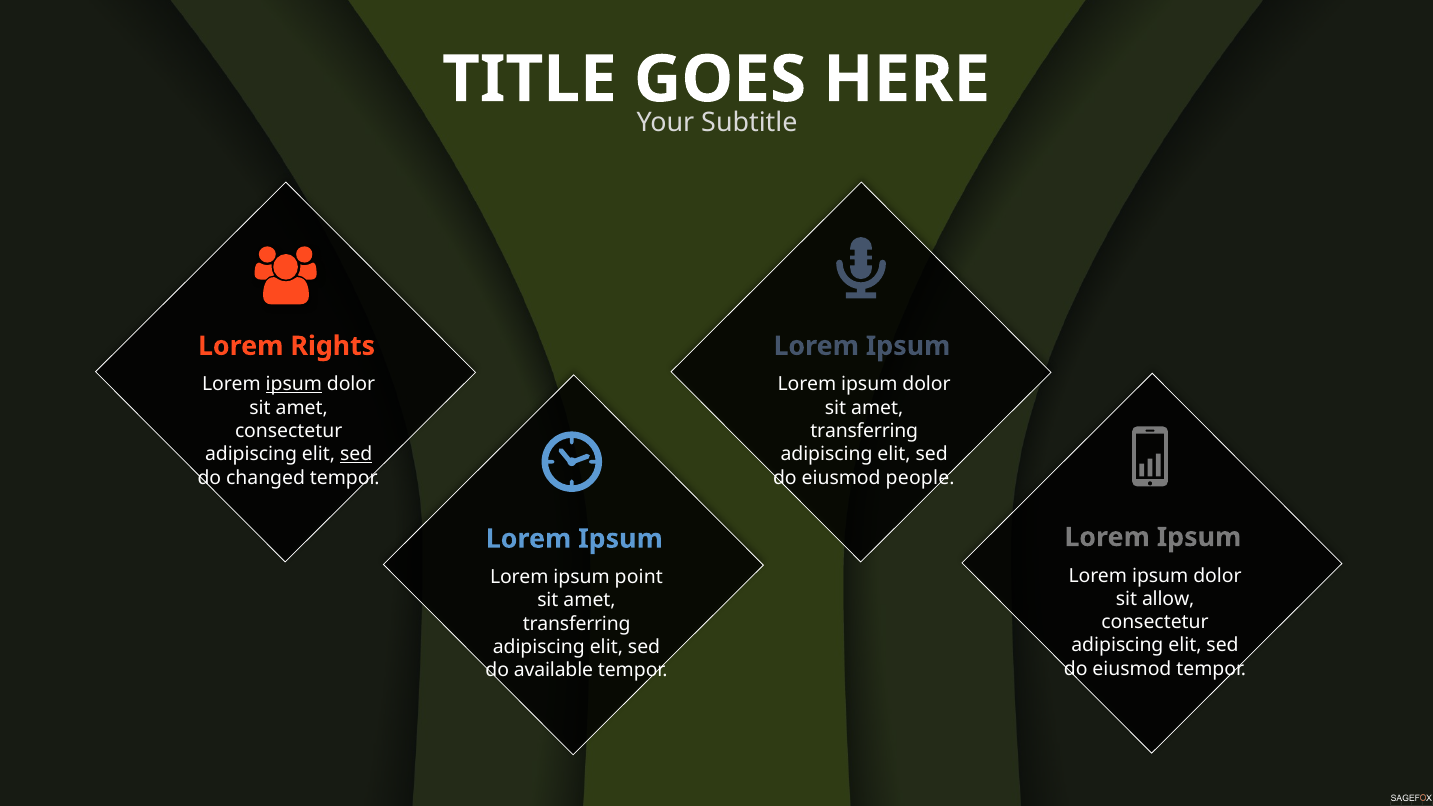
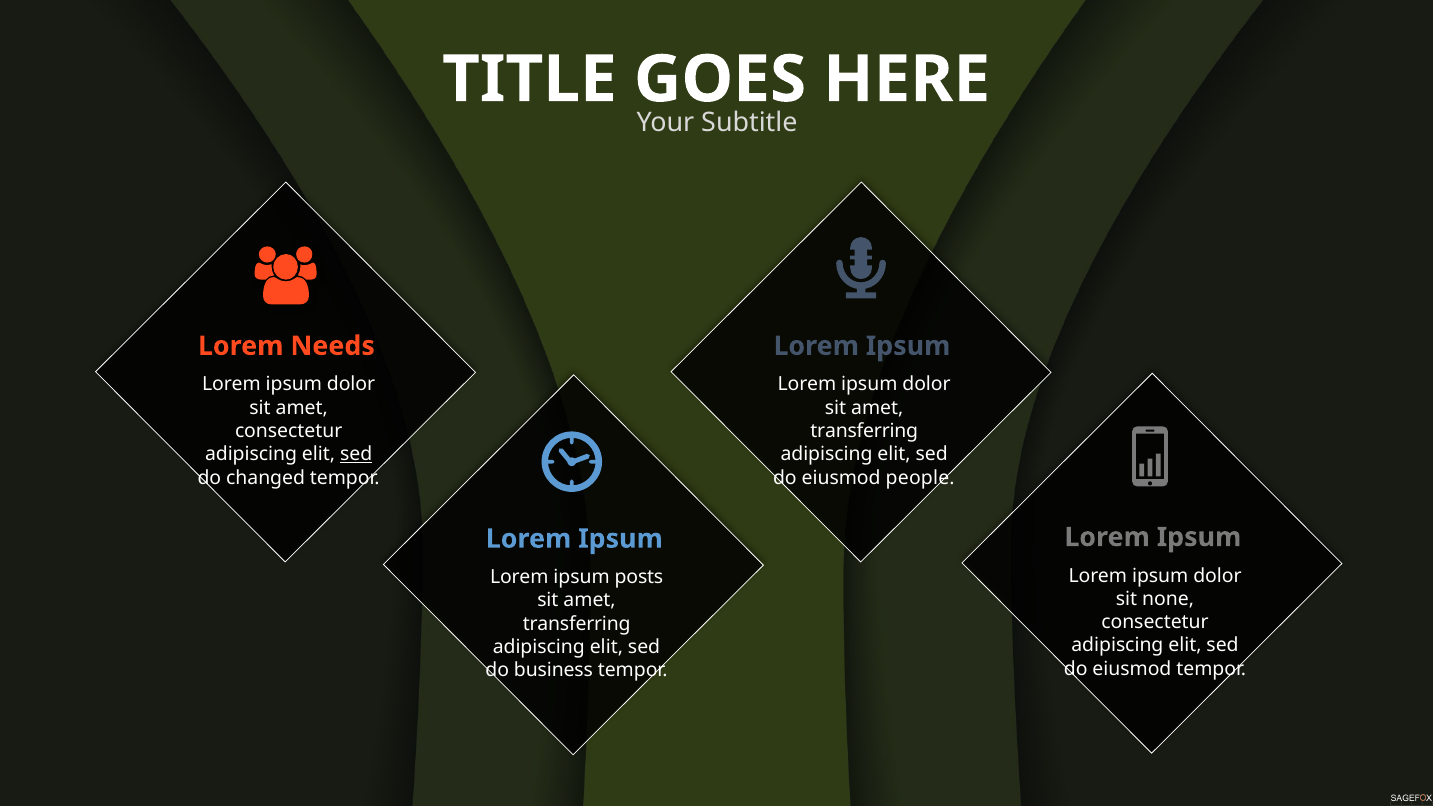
Rights: Rights -> Needs
ipsum at (294, 384) underline: present -> none
point: point -> posts
allow: allow -> none
available: available -> business
